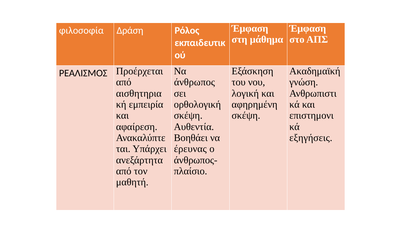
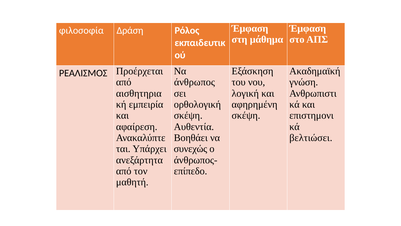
εξηγήσεις: εξηγήσεις -> βελτιώσει
έρευνας: έρευνας -> συνεχώς
πλαίσιο: πλαίσιο -> επίπεδο
